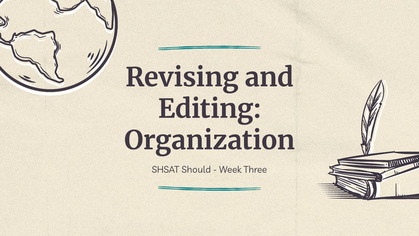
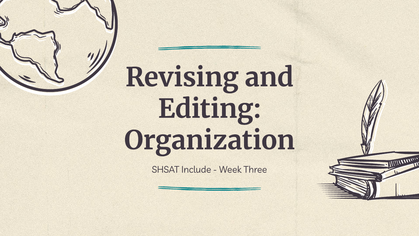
Should: Should -> Include
